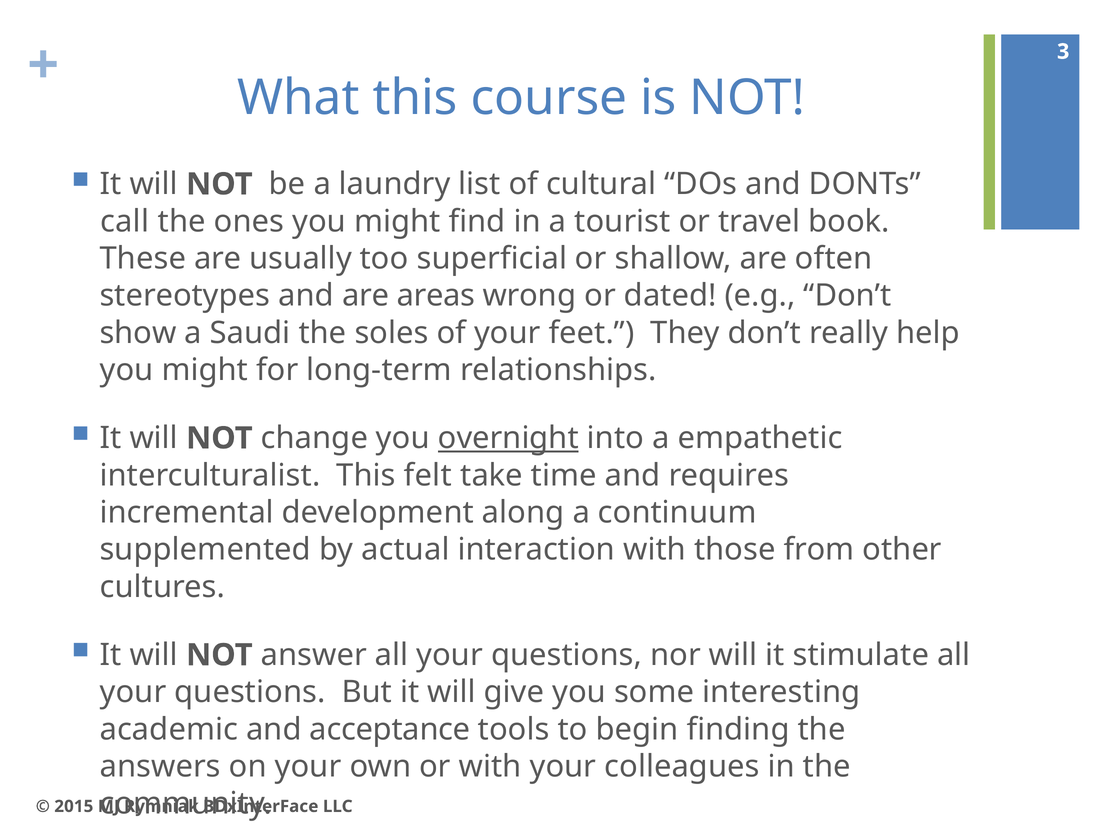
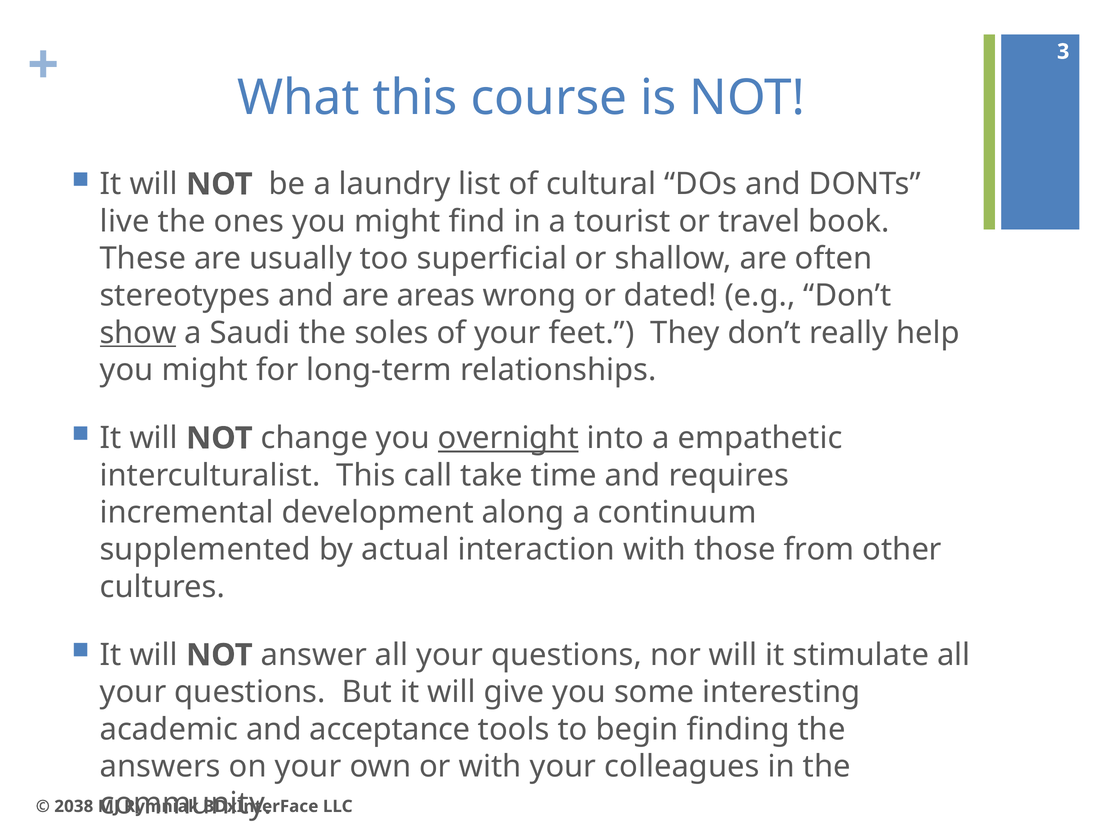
call: call -> live
show underline: none -> present
felt: felt -> call
2015: 2015 -> 2038
